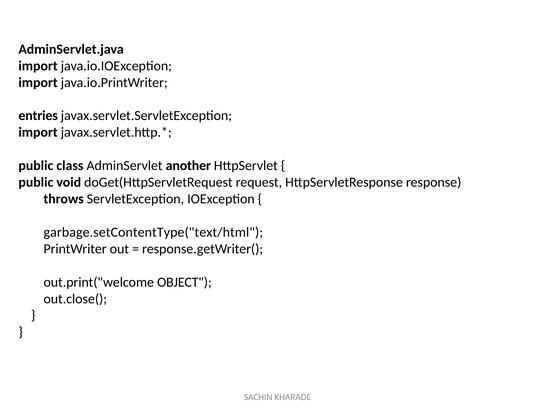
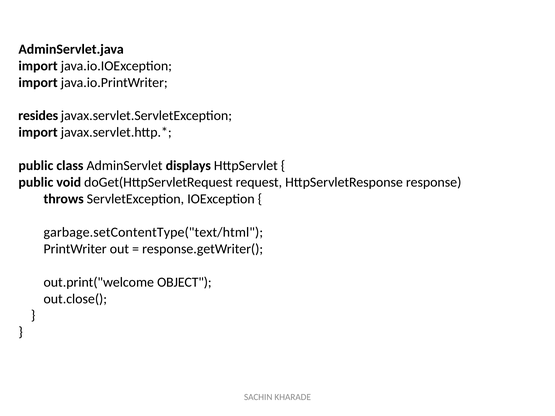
entries: entries -> resides
another: another -> displays
